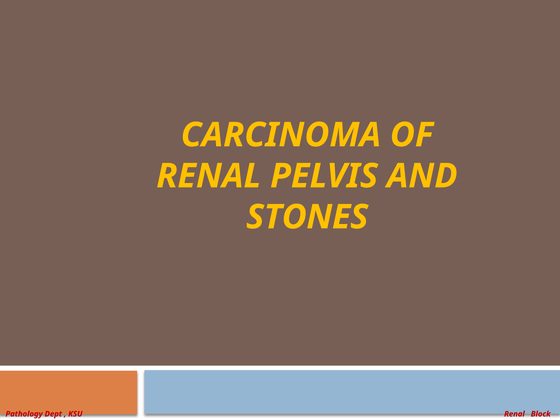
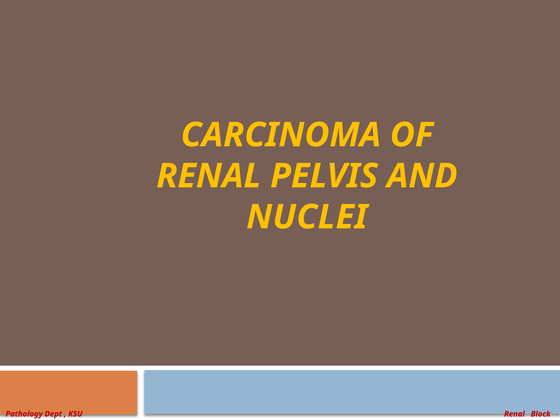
STONES: STONES -> NUCLEI
